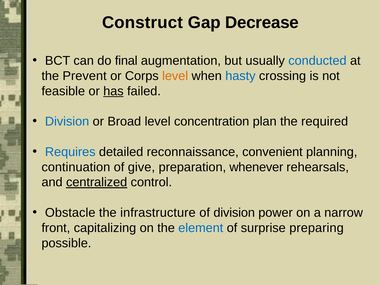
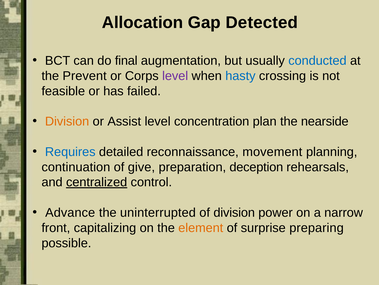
Construct: Construct -> Allocation
Decrease: Decrease -> Detected
level at (175, 76) colour: orange -> purple
has underline: present -> none
Division at (67, 121) colour: blue -> orange
Broad: Broad -> Assist
required: required -> nearside
convenient: convenient -> movement
whenever: whenever -> deception
Obstacle: Obstacle -> Advance
infrastructure: infrastructure -> uninterrupted
element colour: blue -> orange
